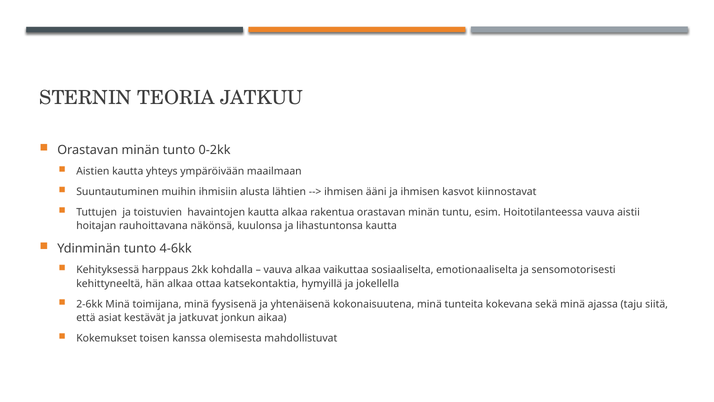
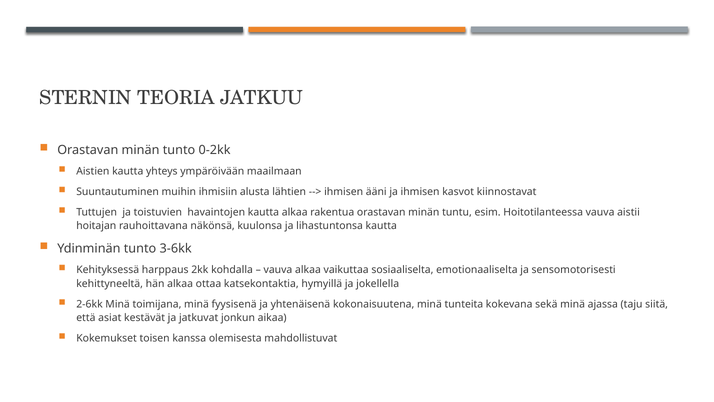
4-6kk: 4-6kk -> 3-6kk
